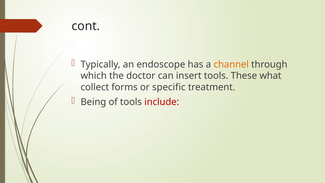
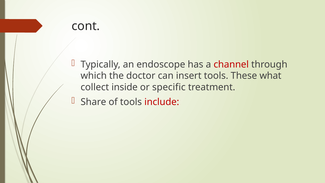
channel colour: orange -> red
forms: forms -> inside
Being: Being -> Share
